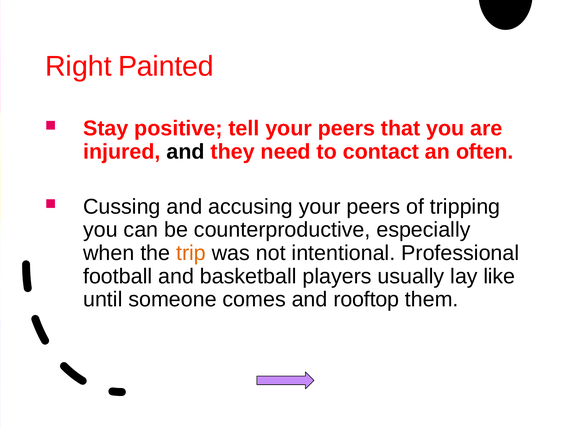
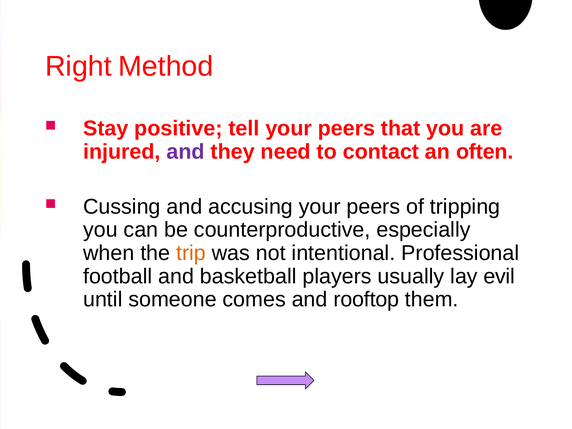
Painted: Painted -> Method
and at (186, 152) colour: black -> purple
like: like -> evil
